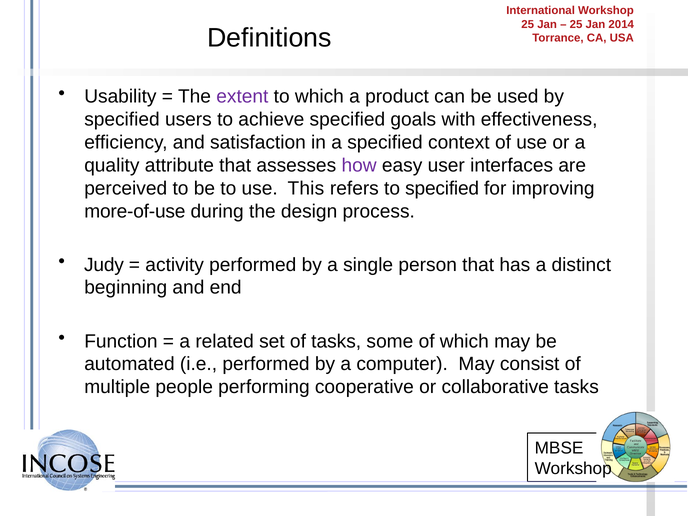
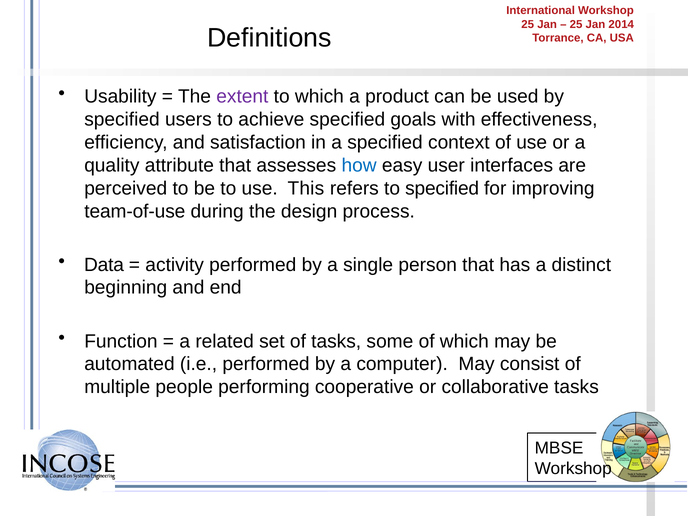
how colour: purple -> blue
more-of-use: more-of-use -> team-of-use
Judy: Judy -> Data
